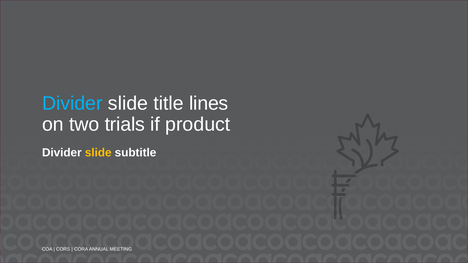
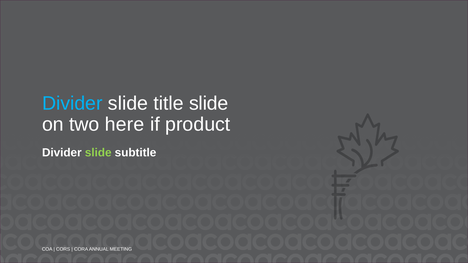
title lines: lines -> slide
trials: trials -> here
slide at (98, 153) colour: yellow -> light green
